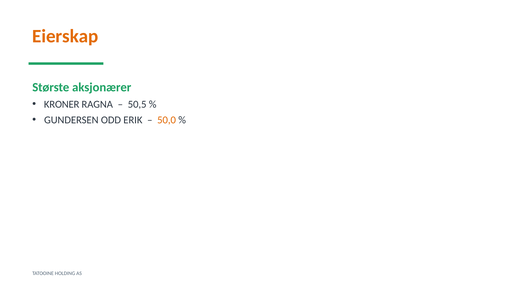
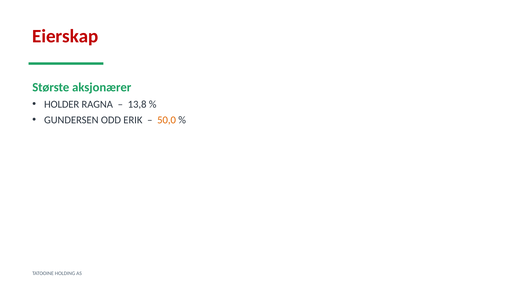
Eierskap colour: orange -> red
KRONER: KRONER -> HOLDER
50,5: 50,5 -> 13,8
